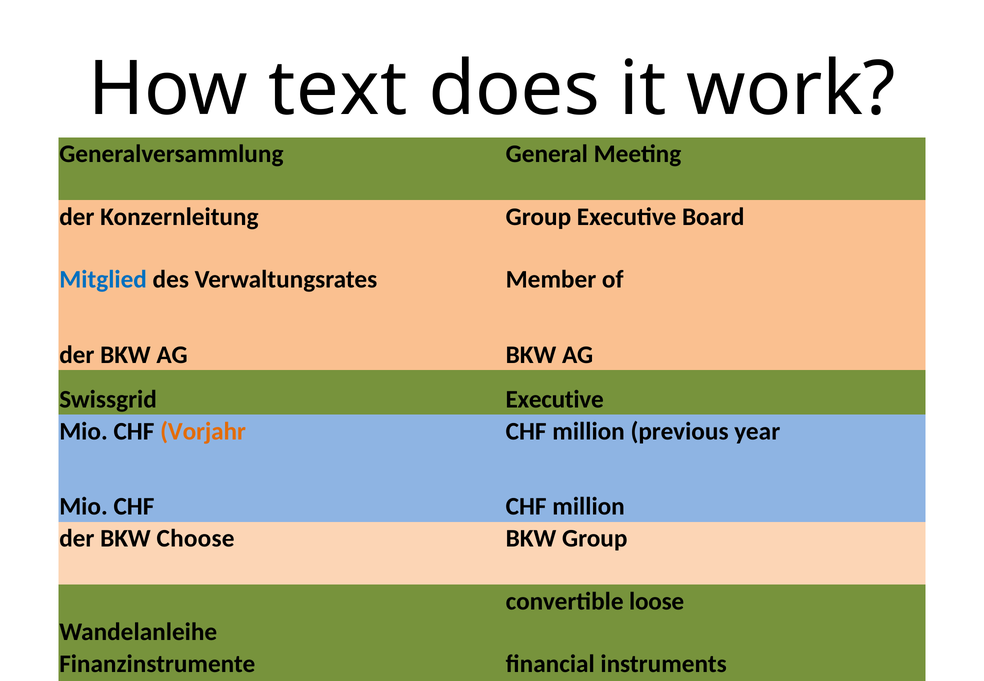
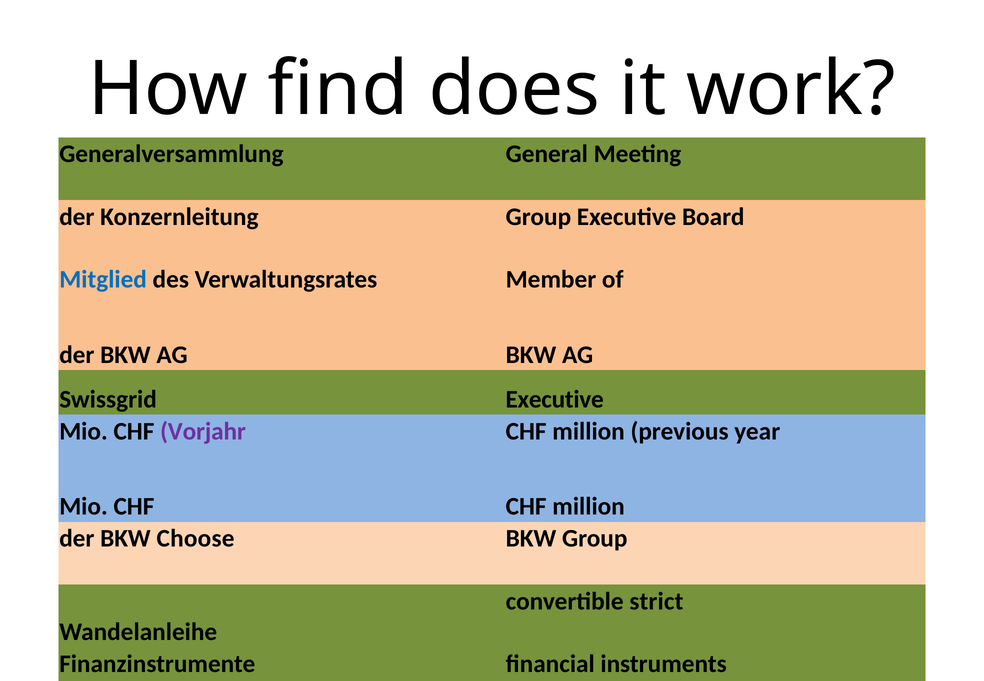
text: text -> find
Vorjahr at (203, 431) colour: orange -> purple
loose: loose -> strict
